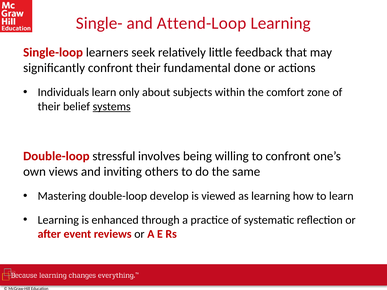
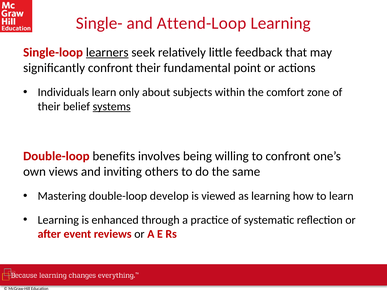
learners underline: none -> present
done: done -> point
stressful: stressful -> benefits
